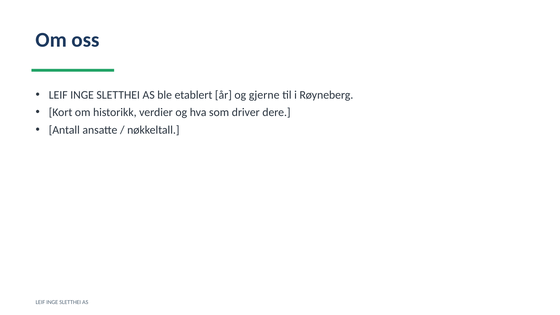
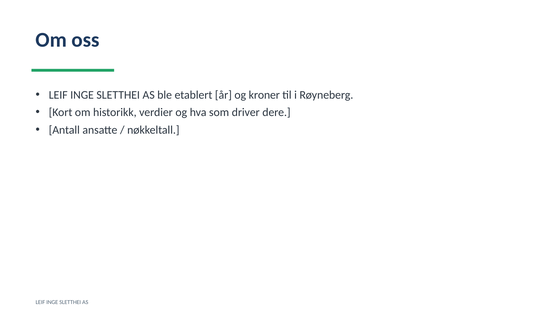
gjerne: gjerne -> kroner
